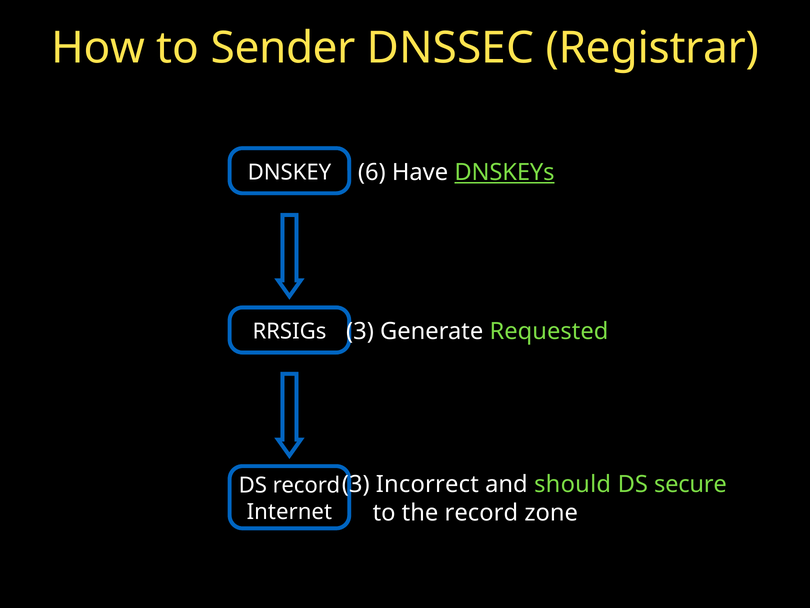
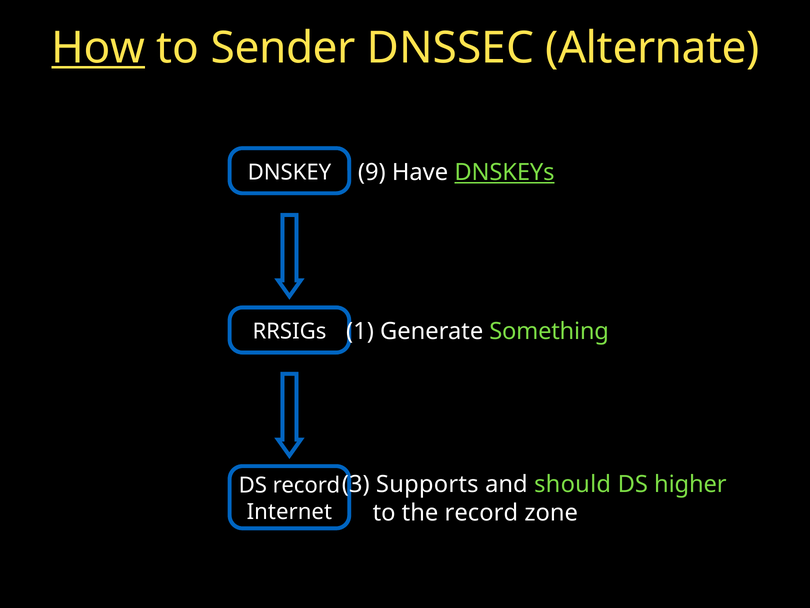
How underline: none -> present
Registrar: Registrar -> Alternate
6: 6 -> 9
RRSIGs 3: 3 -> 1
Requested: Requested -> Something
Incorrect: Incorrect -> Supports
secure: secure -> higher
